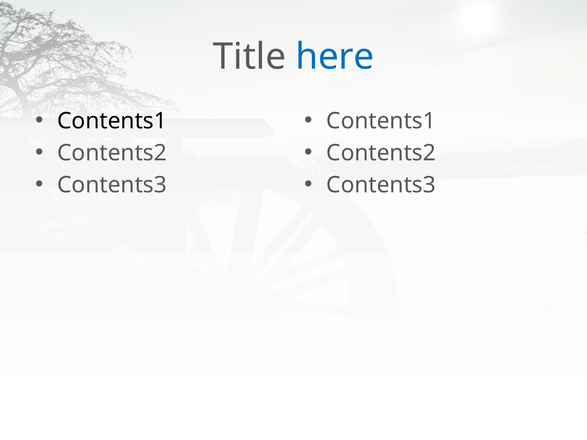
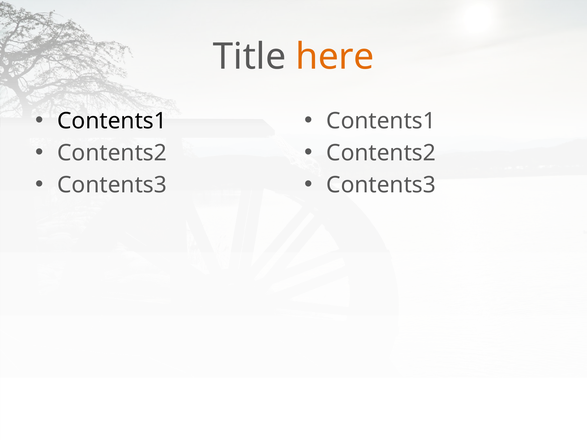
here colour: blue -> orange
